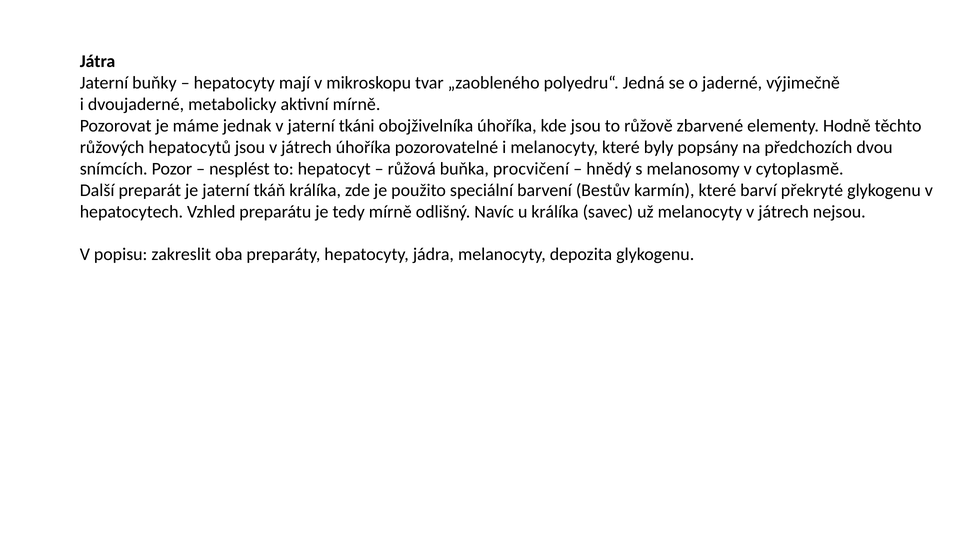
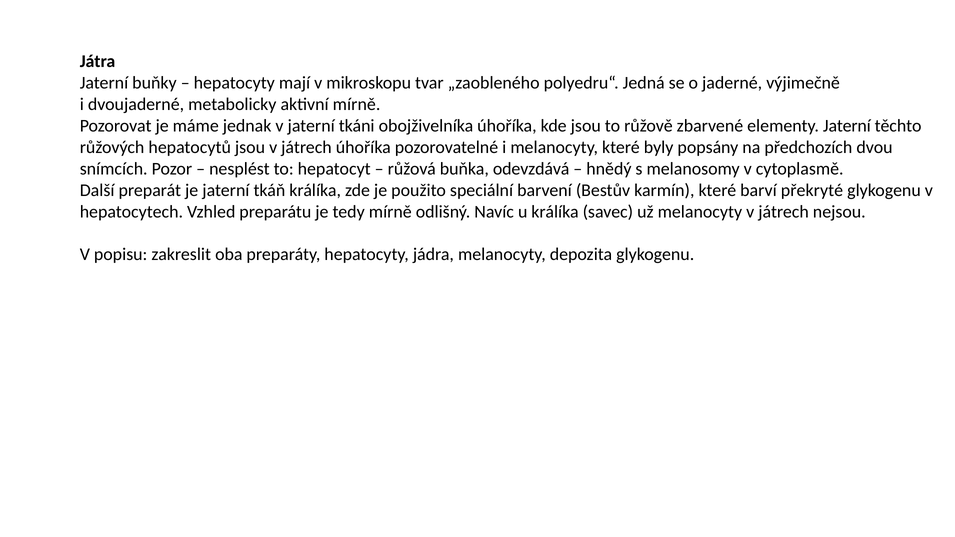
elementy Hodně: Hodně -> Jaterní
procvičení: procvičení -> odevzdává
